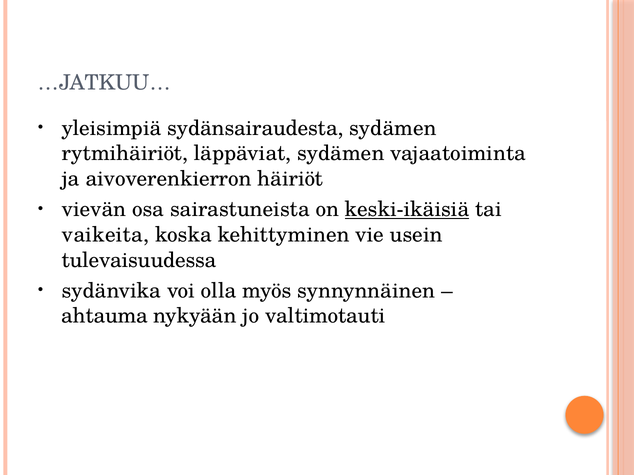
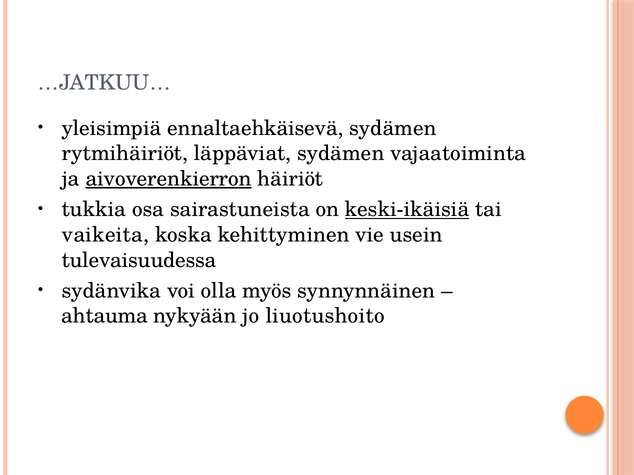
sydänsairaudesta: sydänsairaudesta -> ennaltaehkäisevä
aivoverenkierron underline: none -> present
vievän: vievän -> tukkia
valtimotauti: valtimotauti -> liuotushoito
